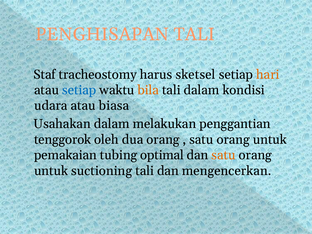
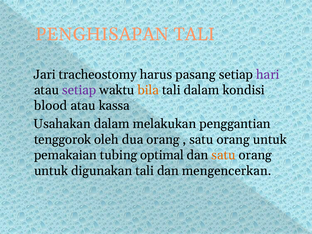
Staf: Staf -> Jari
sketsel: sketsel -> pasang
hari colour: orange -> purple
setiap at (79, 90) colour: blue -> purple
udara: udara -> blood
biasa: biasa -> kassa
suctioning: suctioning -> digunakan
